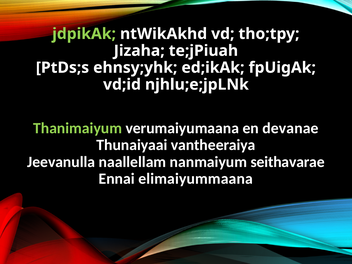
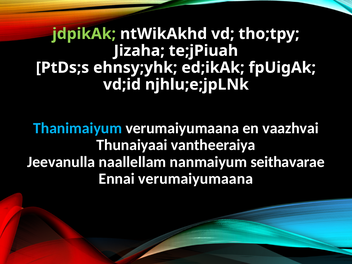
Thanimaiyum colour: light green -> light blue
devanae: devanae -> vaazhvai
Ennai elimaiyummaana: elimaiyummaana -> verumaiyumaana
